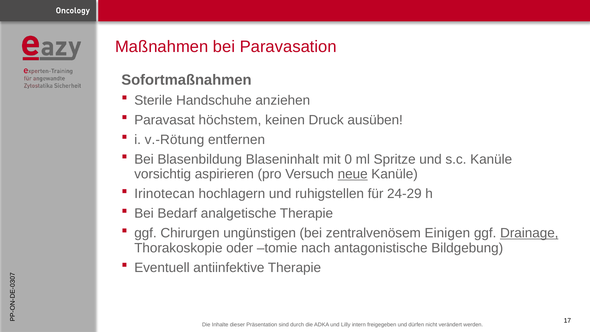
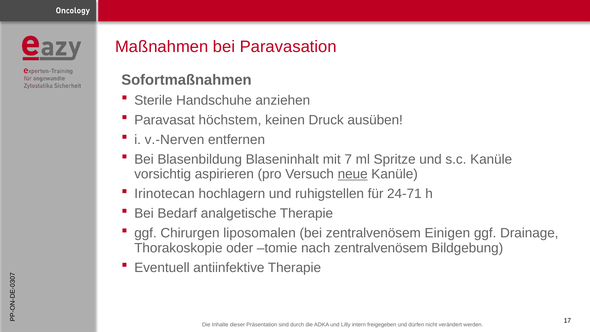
v.-Rötung: v.-Rötung -> v.-Nerven
mit 0: 0 -> 7
24-29: 24-29 -> 24-71
ungünstigen: ungünstigen -> liposomalen
Drainage underline: present -> none
nach antagonistische: antagonistische -> zentralvenösem
